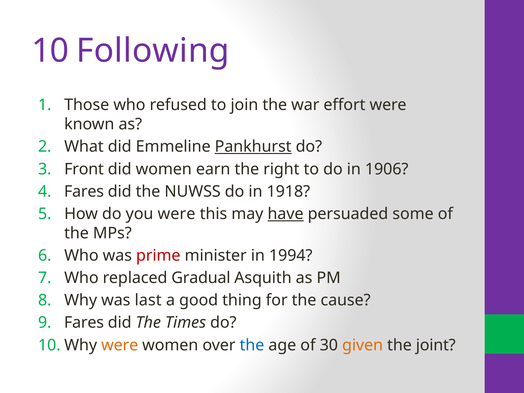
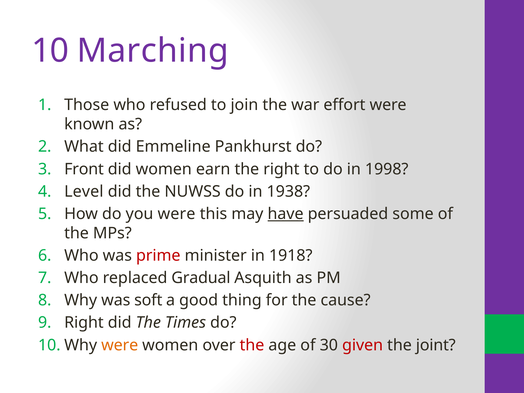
Following: Following -> Marching
Pankhurst underline: present -> none
1906: 1906 -> 1998
Fares at (84, 191): Fares -> Level
1918: 1918 -> 1938
1994: 1994 -> 1918
last: last -> soft
Fares at (84, 323): Fares -> Right
the at (252, 345) colour: blue -> red
given colour: orange -> red
